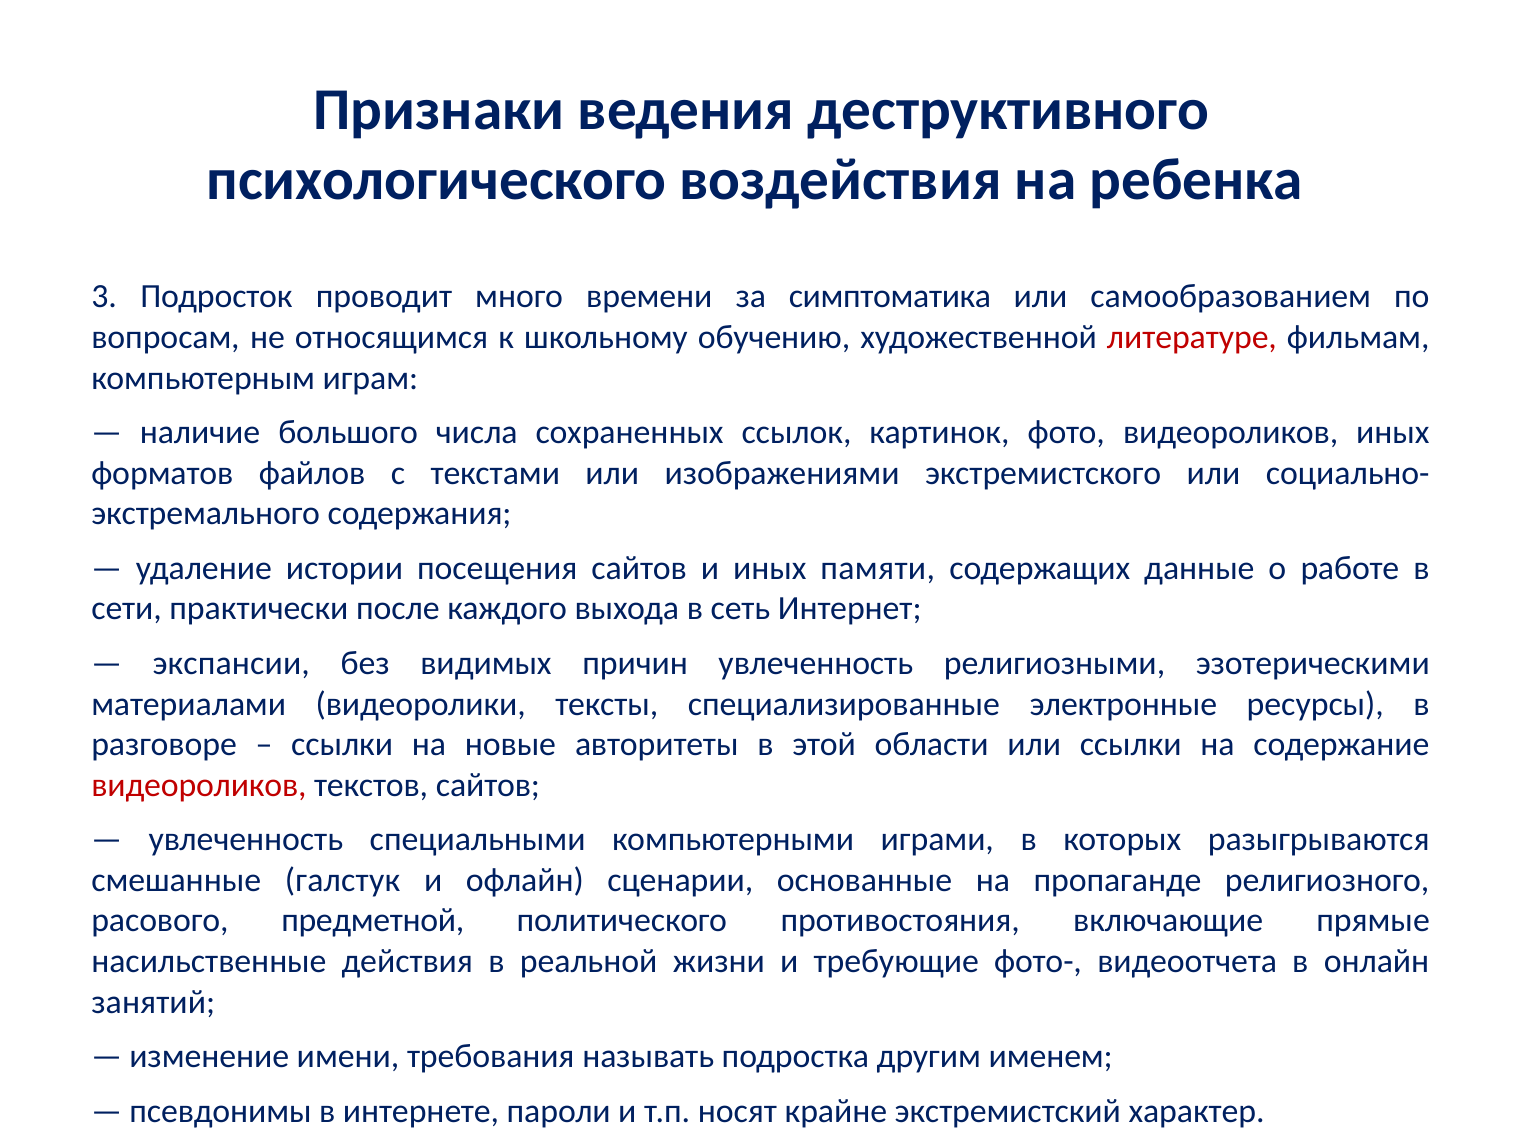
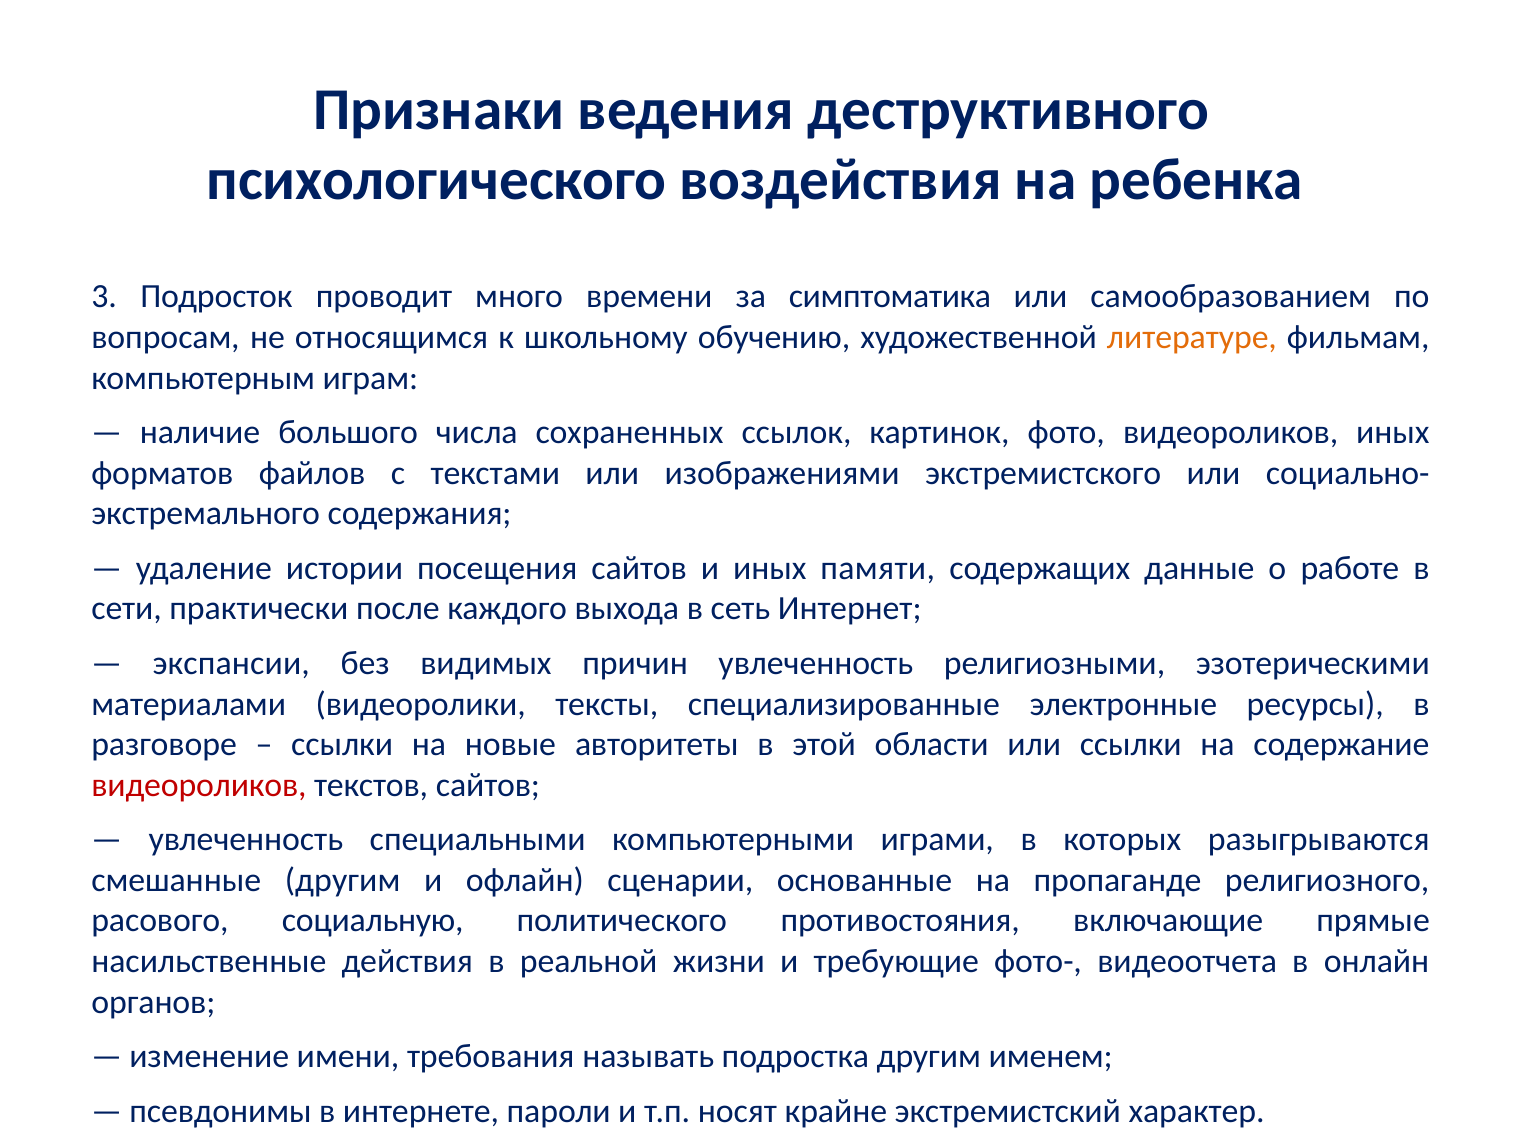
литературе colour: red -> orange
смешанные галстук: галстук -> другим
предметной: предметной -> социальную
занятий: занятий -> органов
